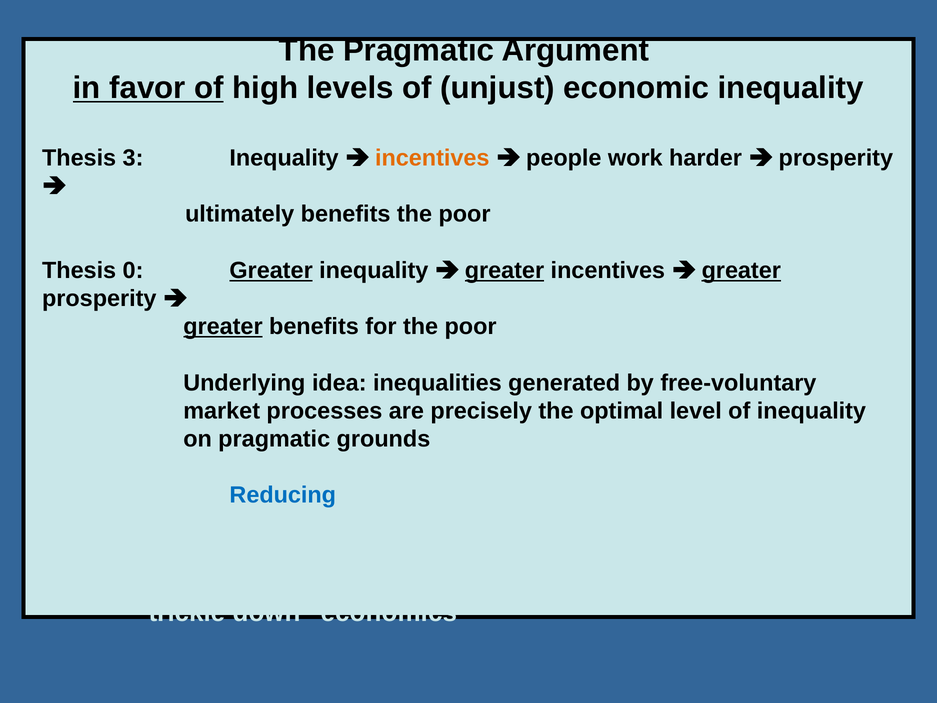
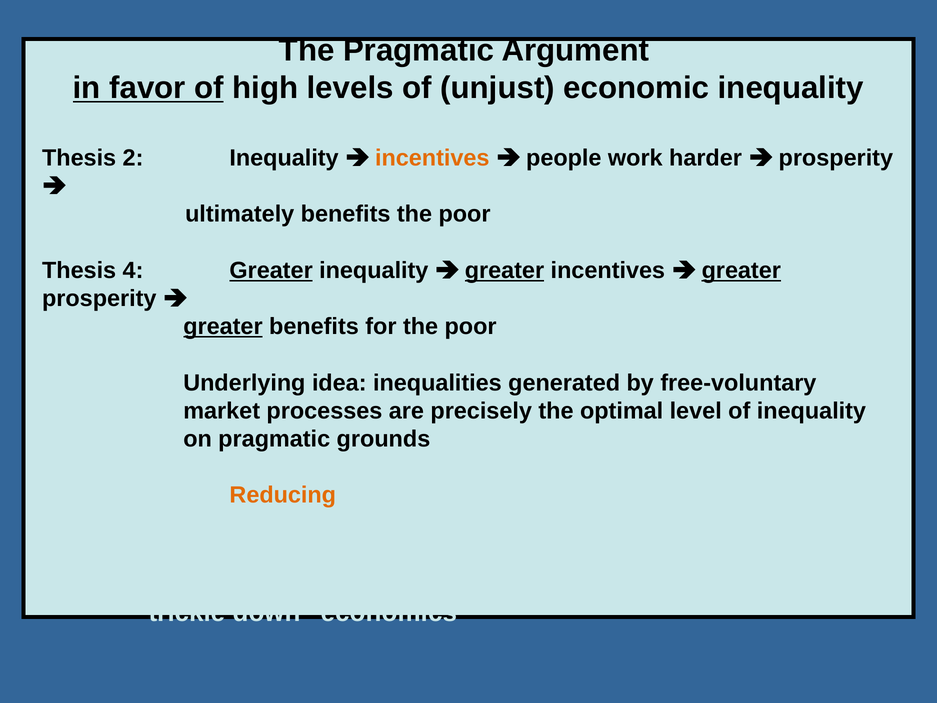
3 at (133, 158): 3 -> 2
0: 0 -> 4
Reducing colour: blue -> orange
